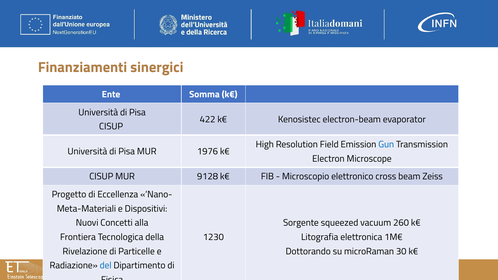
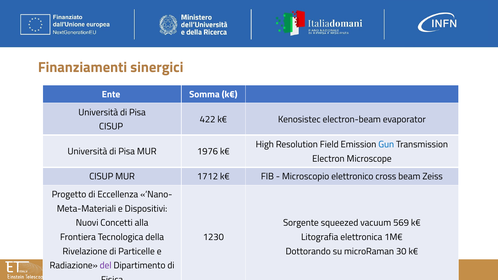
9128: 9128 -> 1712
260: 260 -> 569
del colour: blue -> purple
